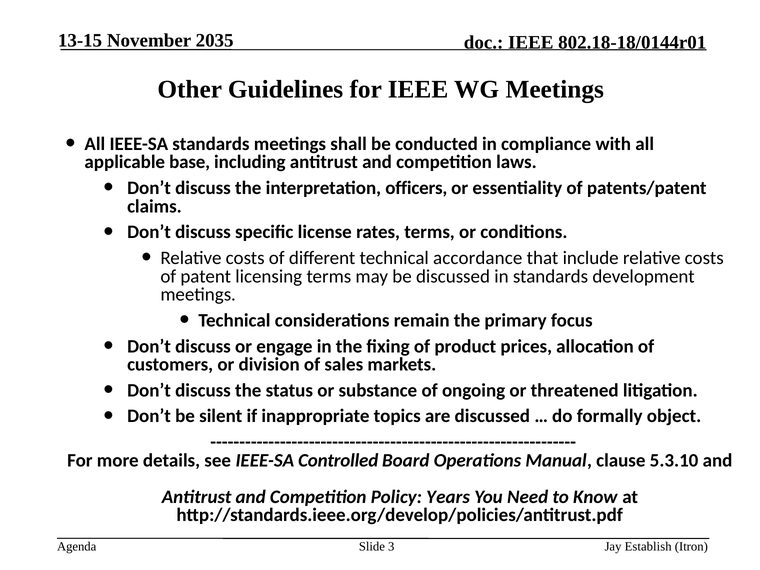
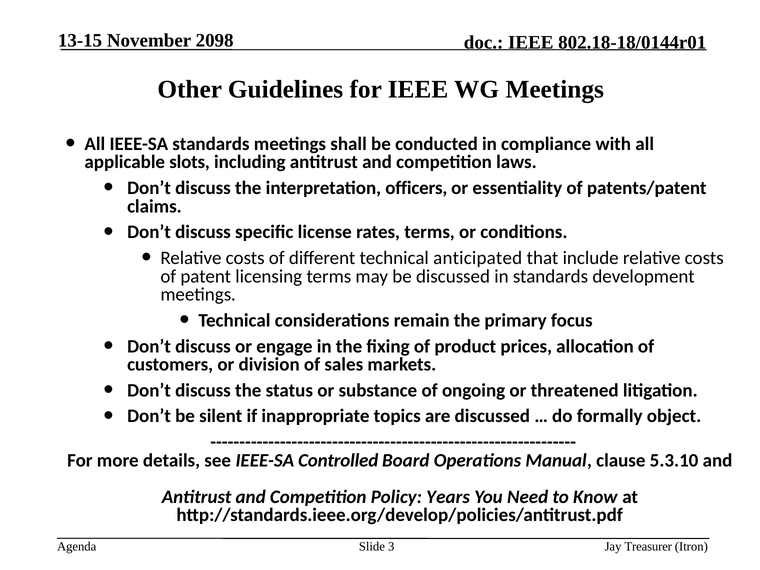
2035: 2035 -> 2098
base: base -> slots
accordance: accordance -> anticipated
Establish: Establish -> Treasurer
